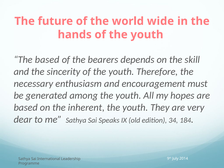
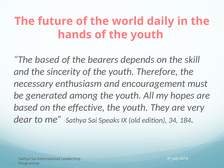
wide: wide -> daily
inherent: inherent -> effective
